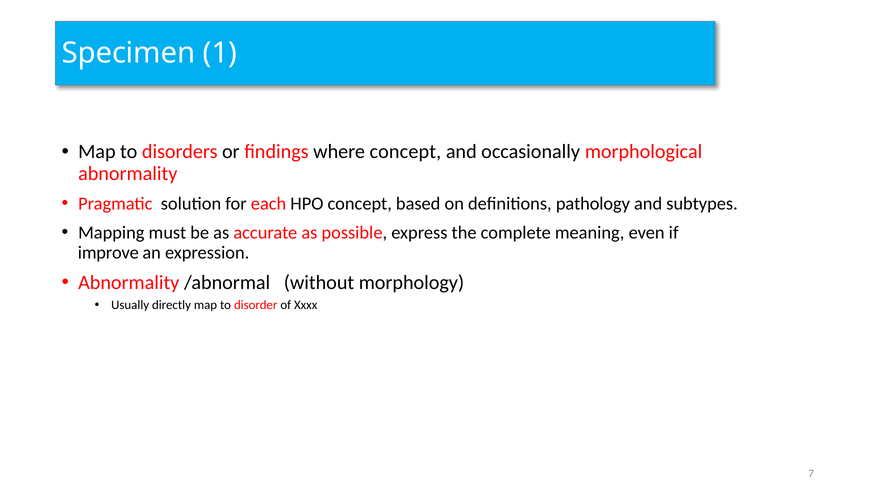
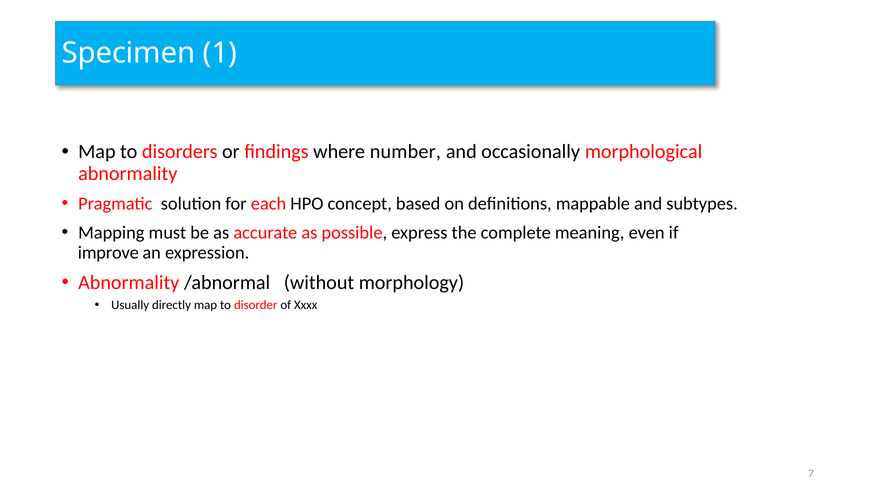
where concept: concept -> number
pathology: pathology -> mappable
